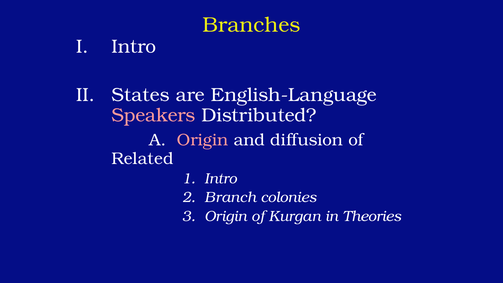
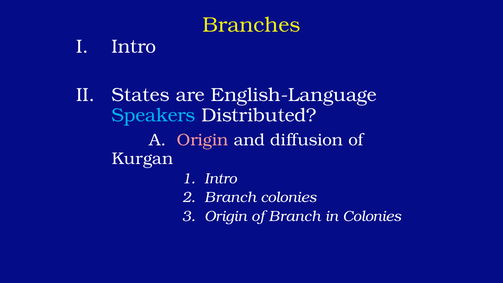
Speakers colour: pink -> light blue
Related: Related -> Kurgan
of Kurgan: Kurgan -> Branch
in Theories: Theories -> Colonies
